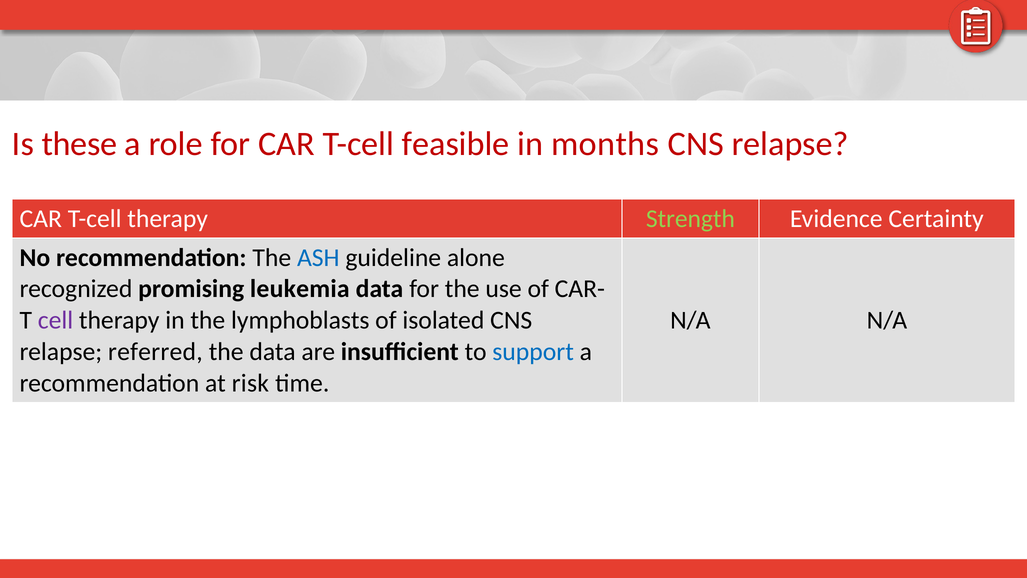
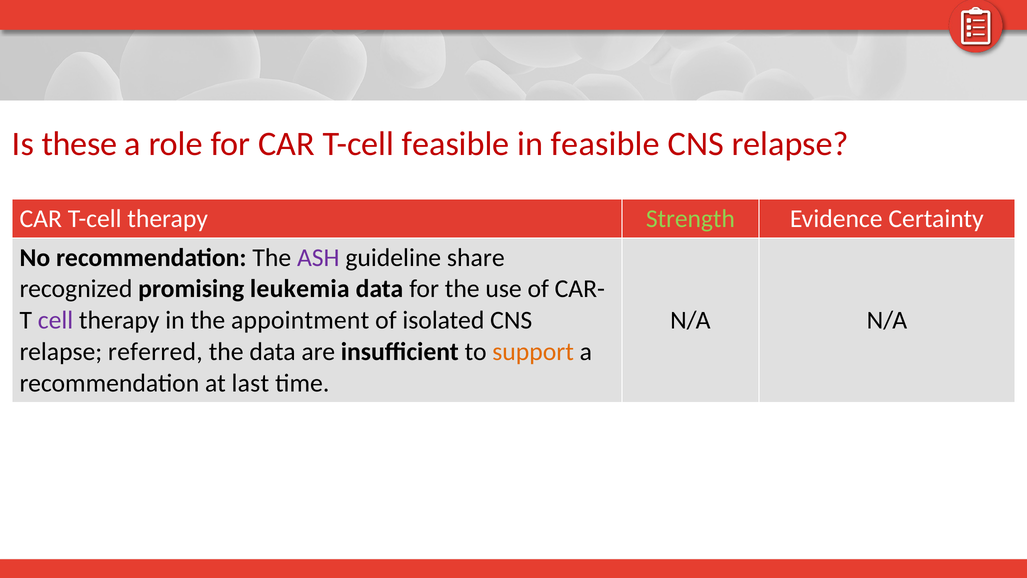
in months: months -> feasible
ASH colour: blue -> purple
alone: alone -> share
lymphoblasts: lymphoblasts -> appointment
support colour: blue -> orange
risk: risk -> last
